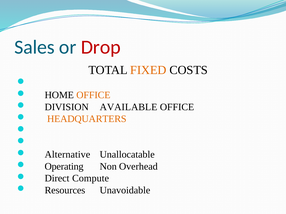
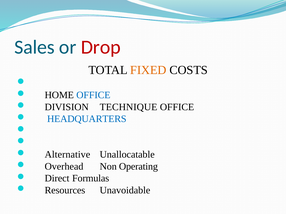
OFFICE at (93, 95) colour: orange -> blue
AVAILABLE: AVAILABLE -> TECHNIQUE
HEADQUARTERS colour: orange -> blue
Operating: Operating -> Overhead
Overhead: Overhead -> Operating
Compute: Compute -> Formulas
